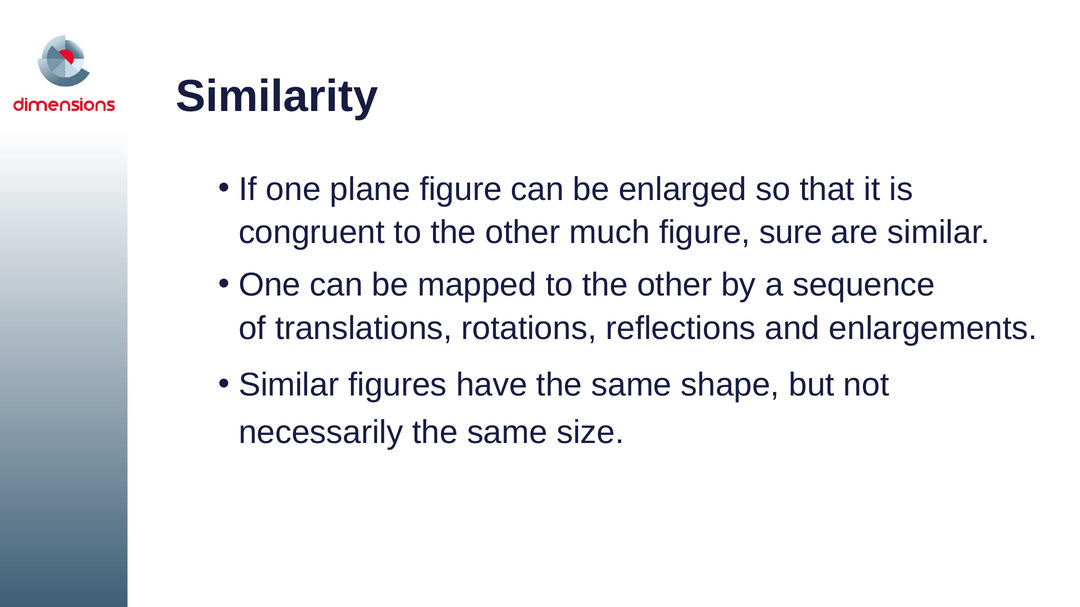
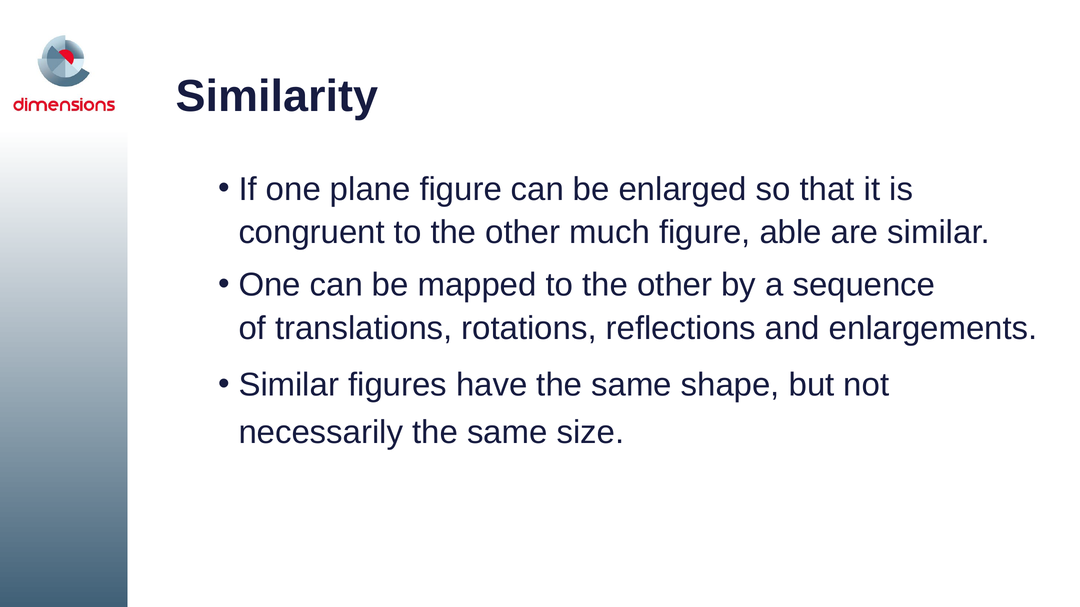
sure: sure -> able
